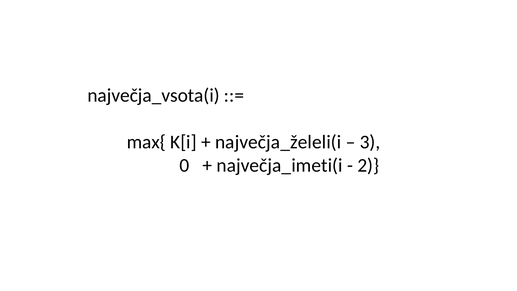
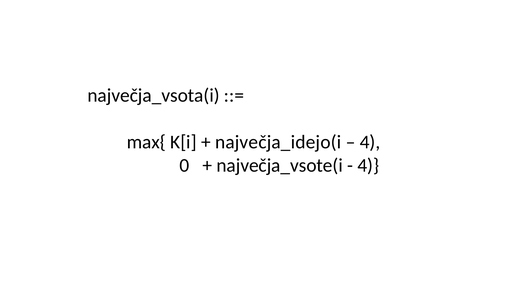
največja_želeli(i: največja_želeli(i -> največja_idejo(i
3 at (370, 142): 3 -> 4
največja_imeti(i: največja_imeti(i -> največja_vsote(i
2 at (368, 165): 2 -> 4
